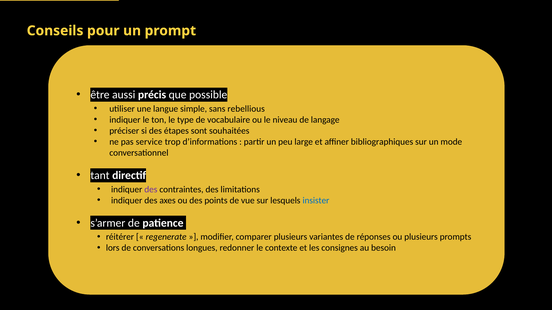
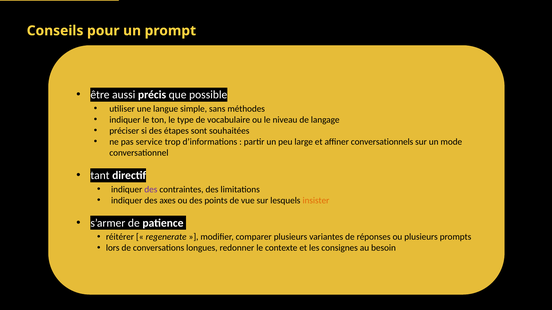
rebellious: rebellious -> méthodes
bibliographiques: bibliographiques -> conversationnels
insister colour: blue -> orange
